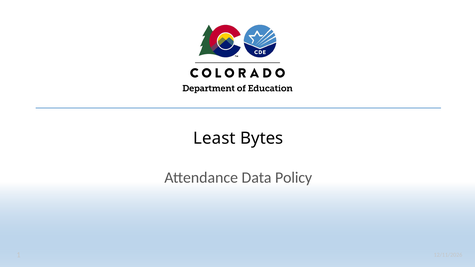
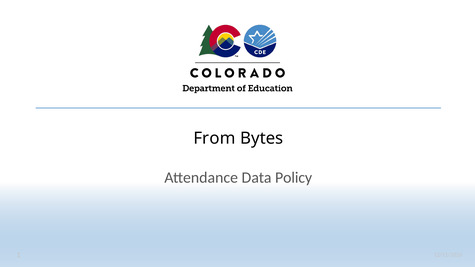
Least: Least -> From
